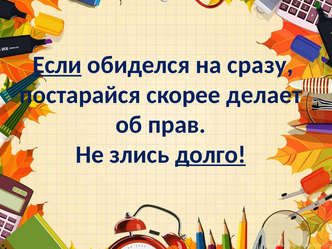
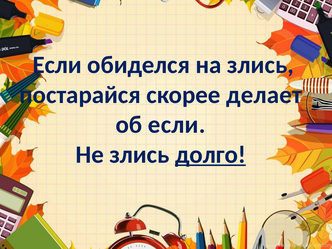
Если at (57, 65) underline: present -> none
на сразу: сразу -> злись
об прав: прав -> если
